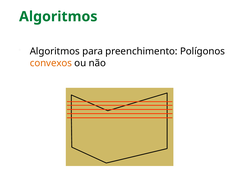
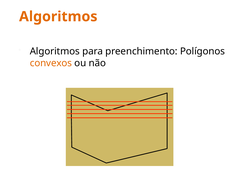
Algoritmos at (58, 17) colour: green -> orange
